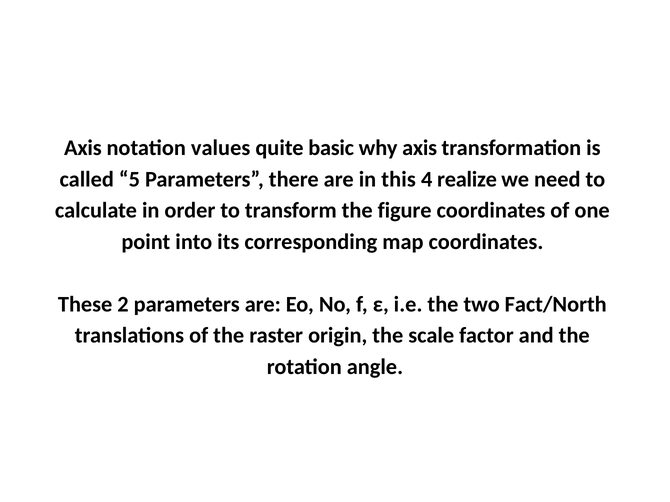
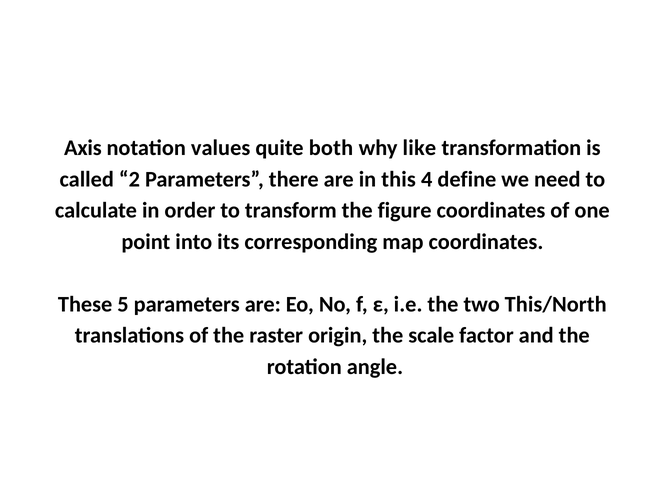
basic: basic -> both
why axis: axis -> like
5: 5 -> 2
realize: realize -> define
2: 2 -> 5
Fact/North: Fact/North -> This/North
